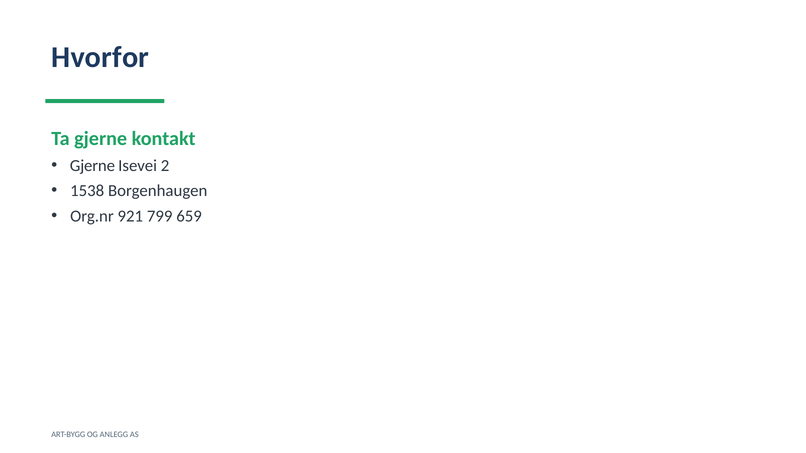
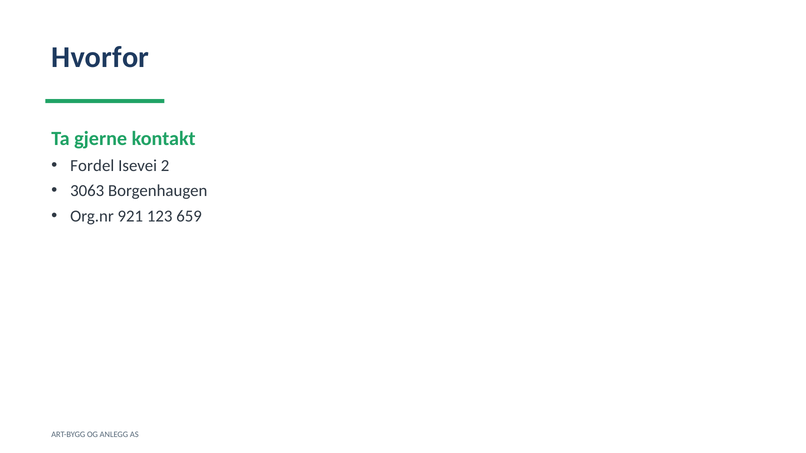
Gjerne at (92, 166): Gjerne -> Fordel
1538: 1538 -> 3063
799: 799 -> 123
